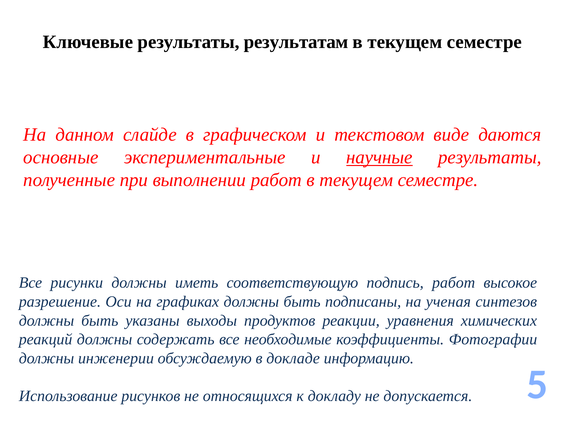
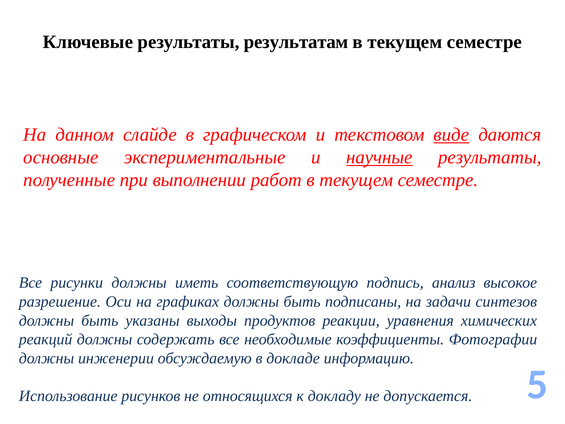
виде underline: none -> present
подпись работ: работ -> анализ
ученая: ученая -> задачи
